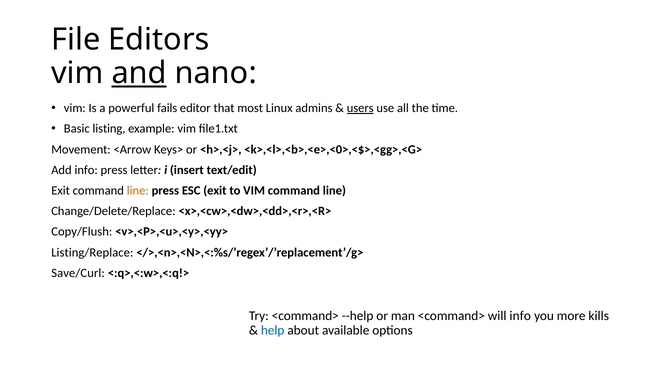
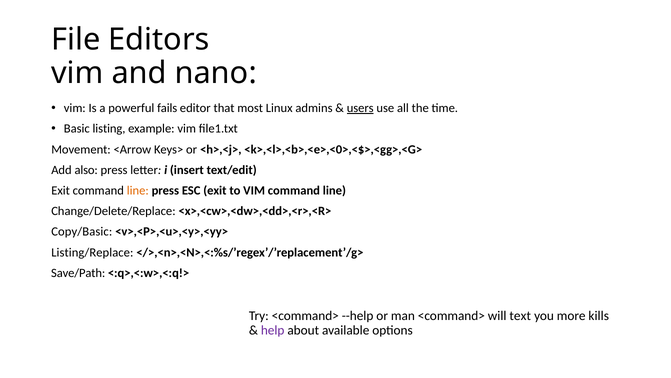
and underline: present -> none
Add info: info -> also
Copy/Flush: Copy/Flush -> Copy/Basic
Save/Curl: Save/Curl -> Save/Path
will info: info -> text
help colour: blue -> purple
